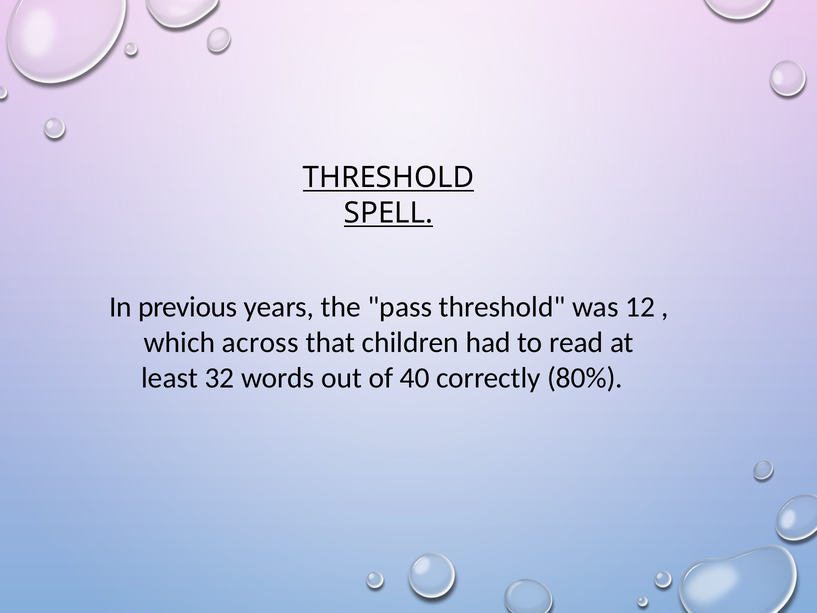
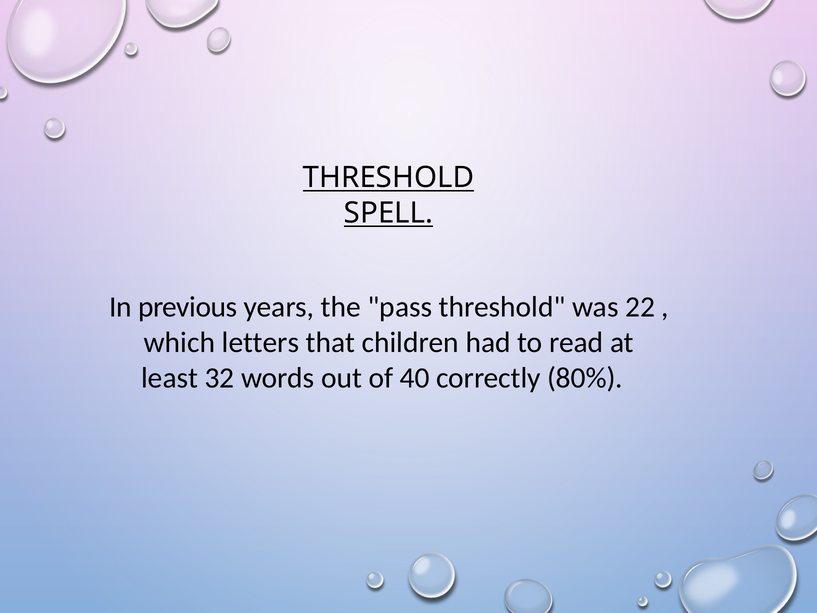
12: 12 -> 22
across: across -> letters
